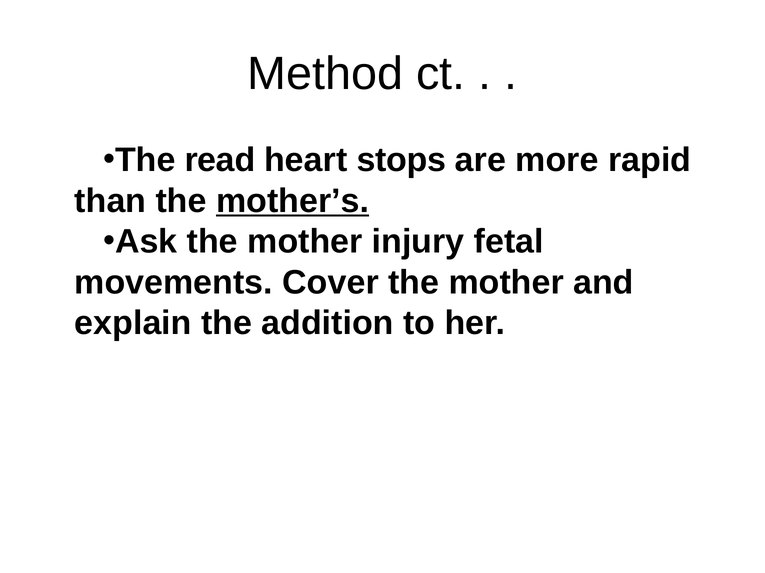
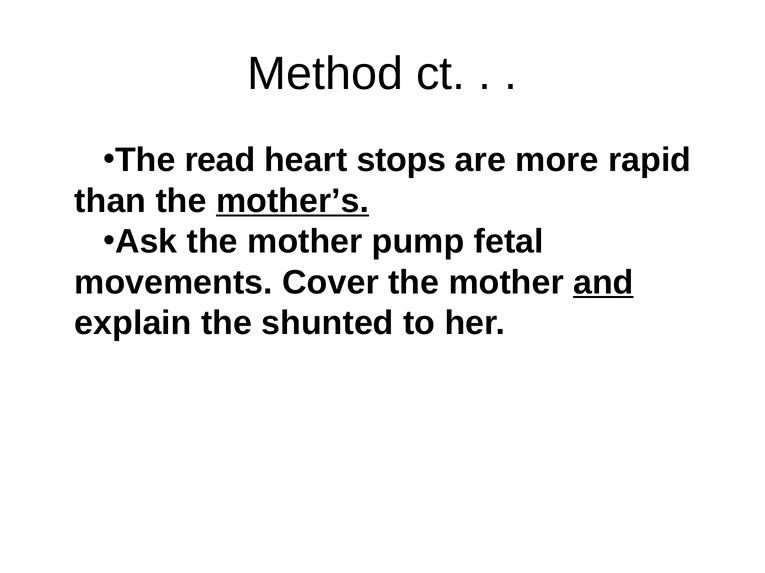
injury: injury -> pump
and underline: none -> present
addition: addition -> shunted
